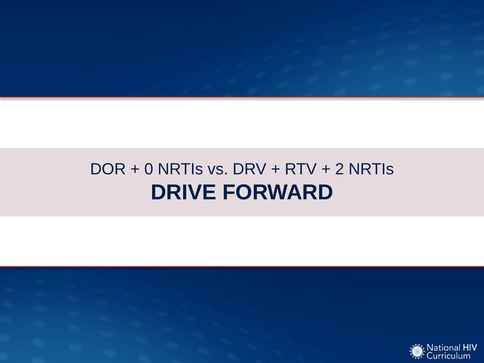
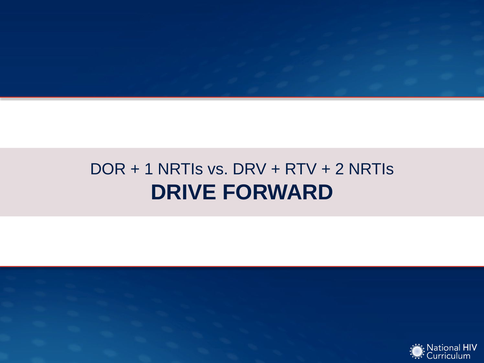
0: 0 -> 1
